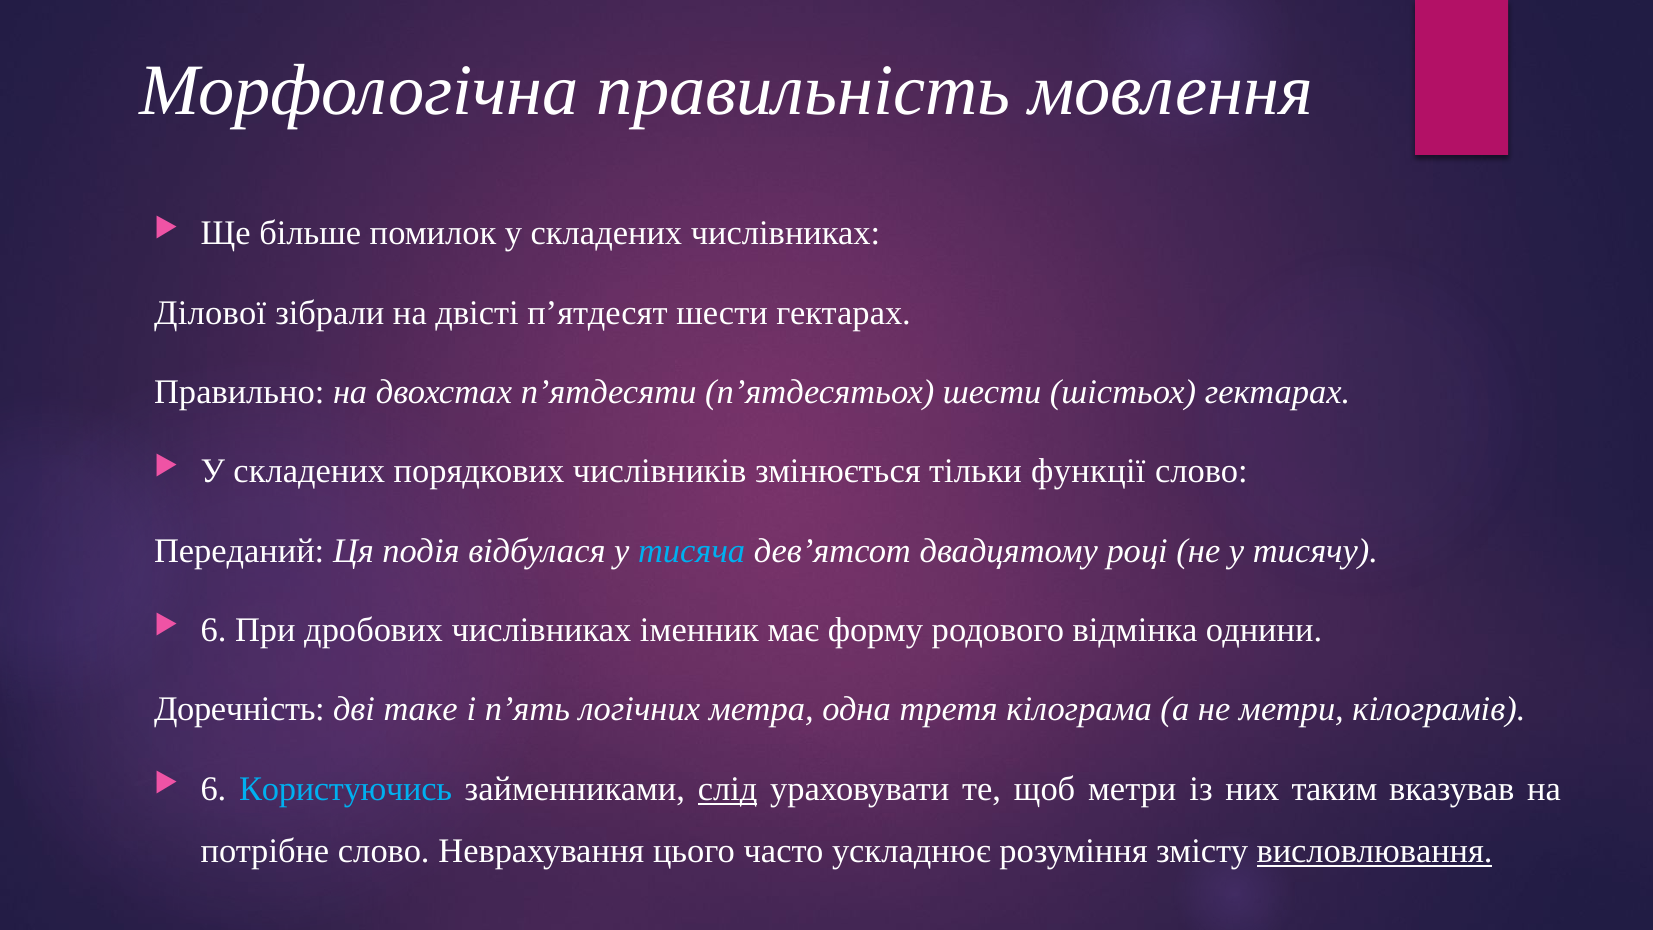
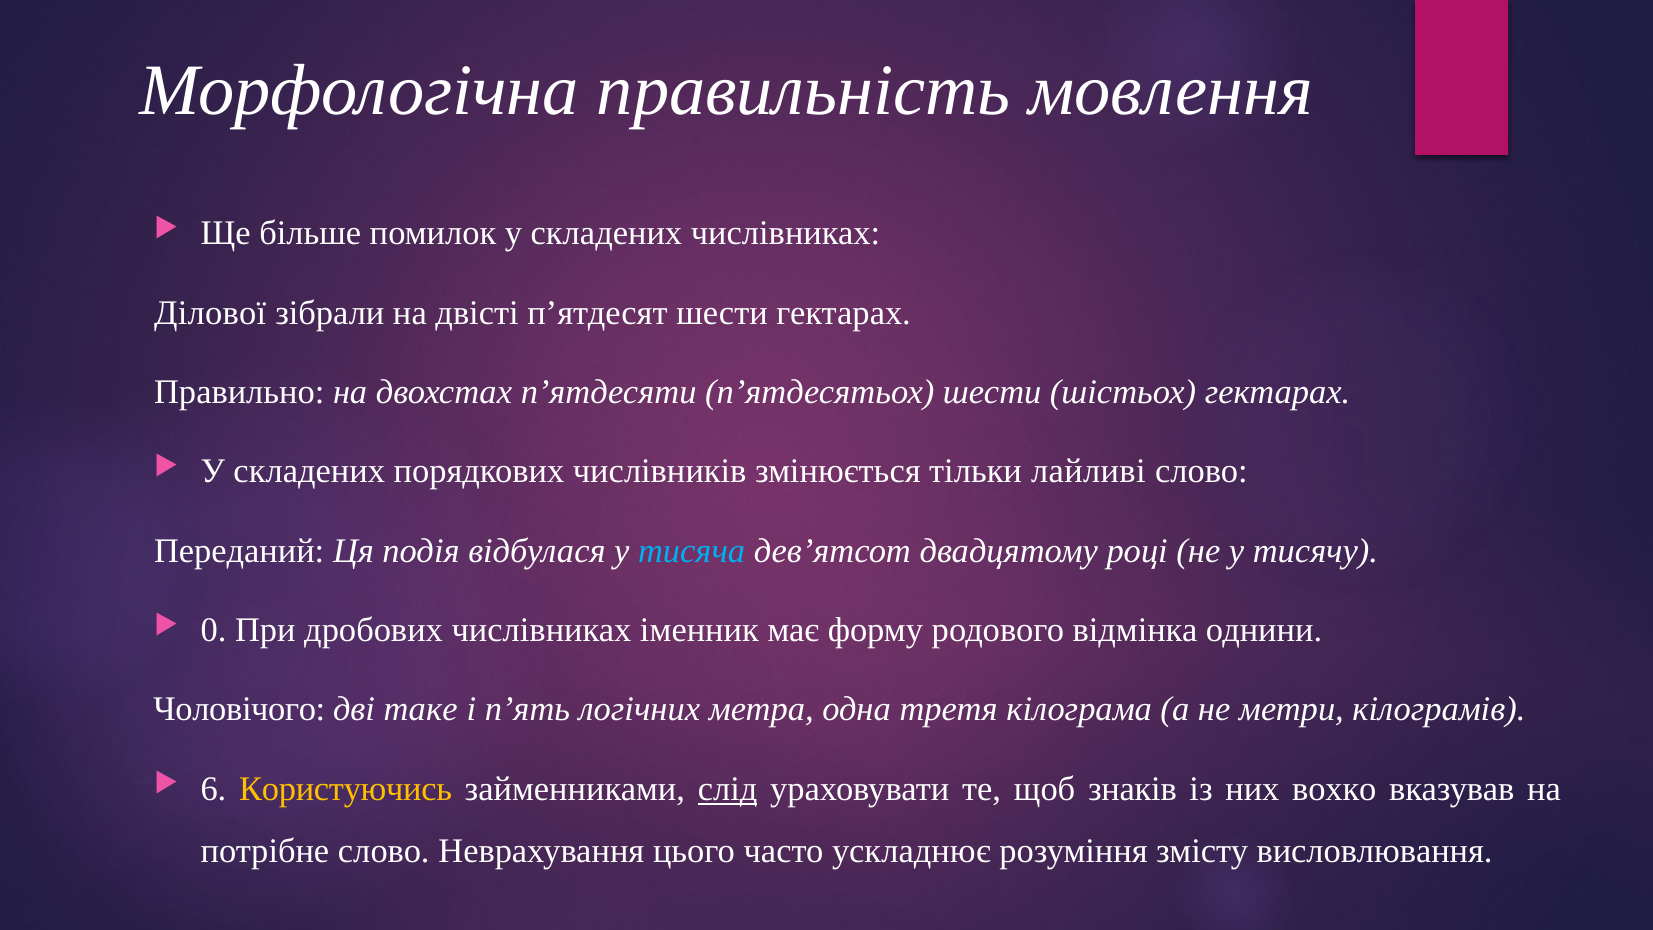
функції: функції -> лайливі
6 at (213, 630): 6 -> 0
Доречність: Доречність -> Чоловічого
Користуючись colour: light blue -> yellow
щоб метри: метри -> знаків
таким: таким -> вохко
висловлювання underline: present -> none
